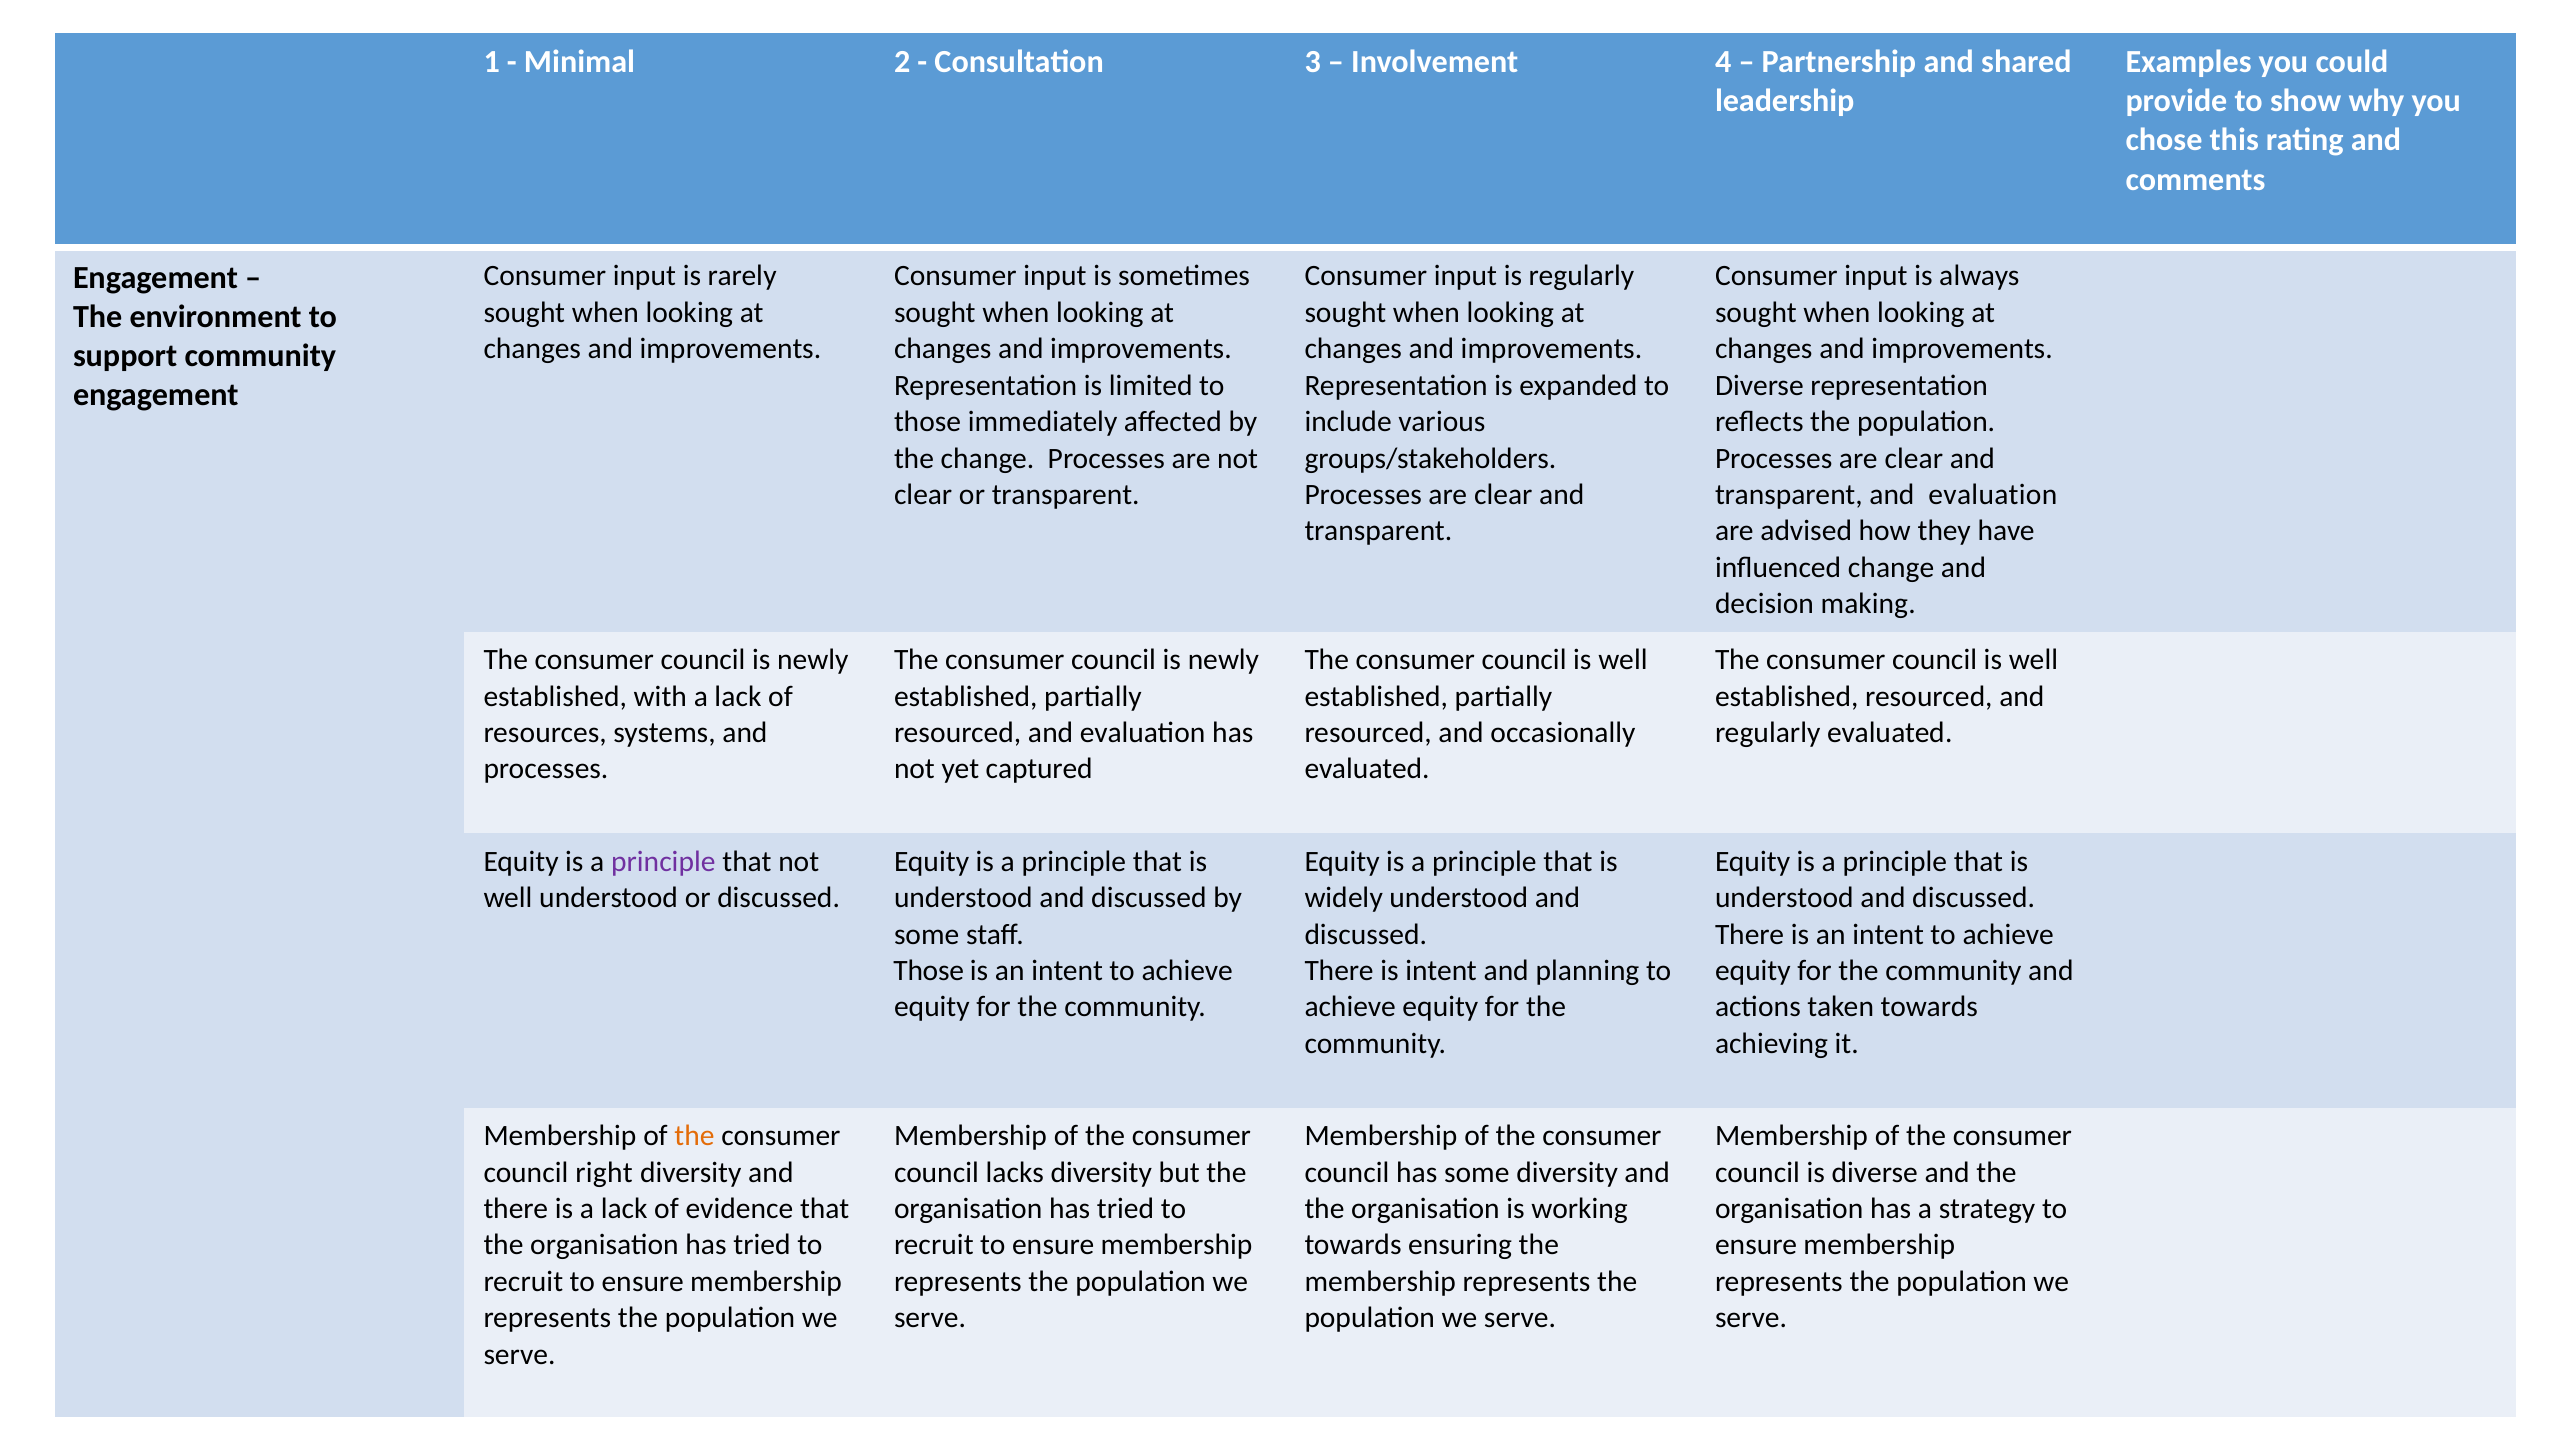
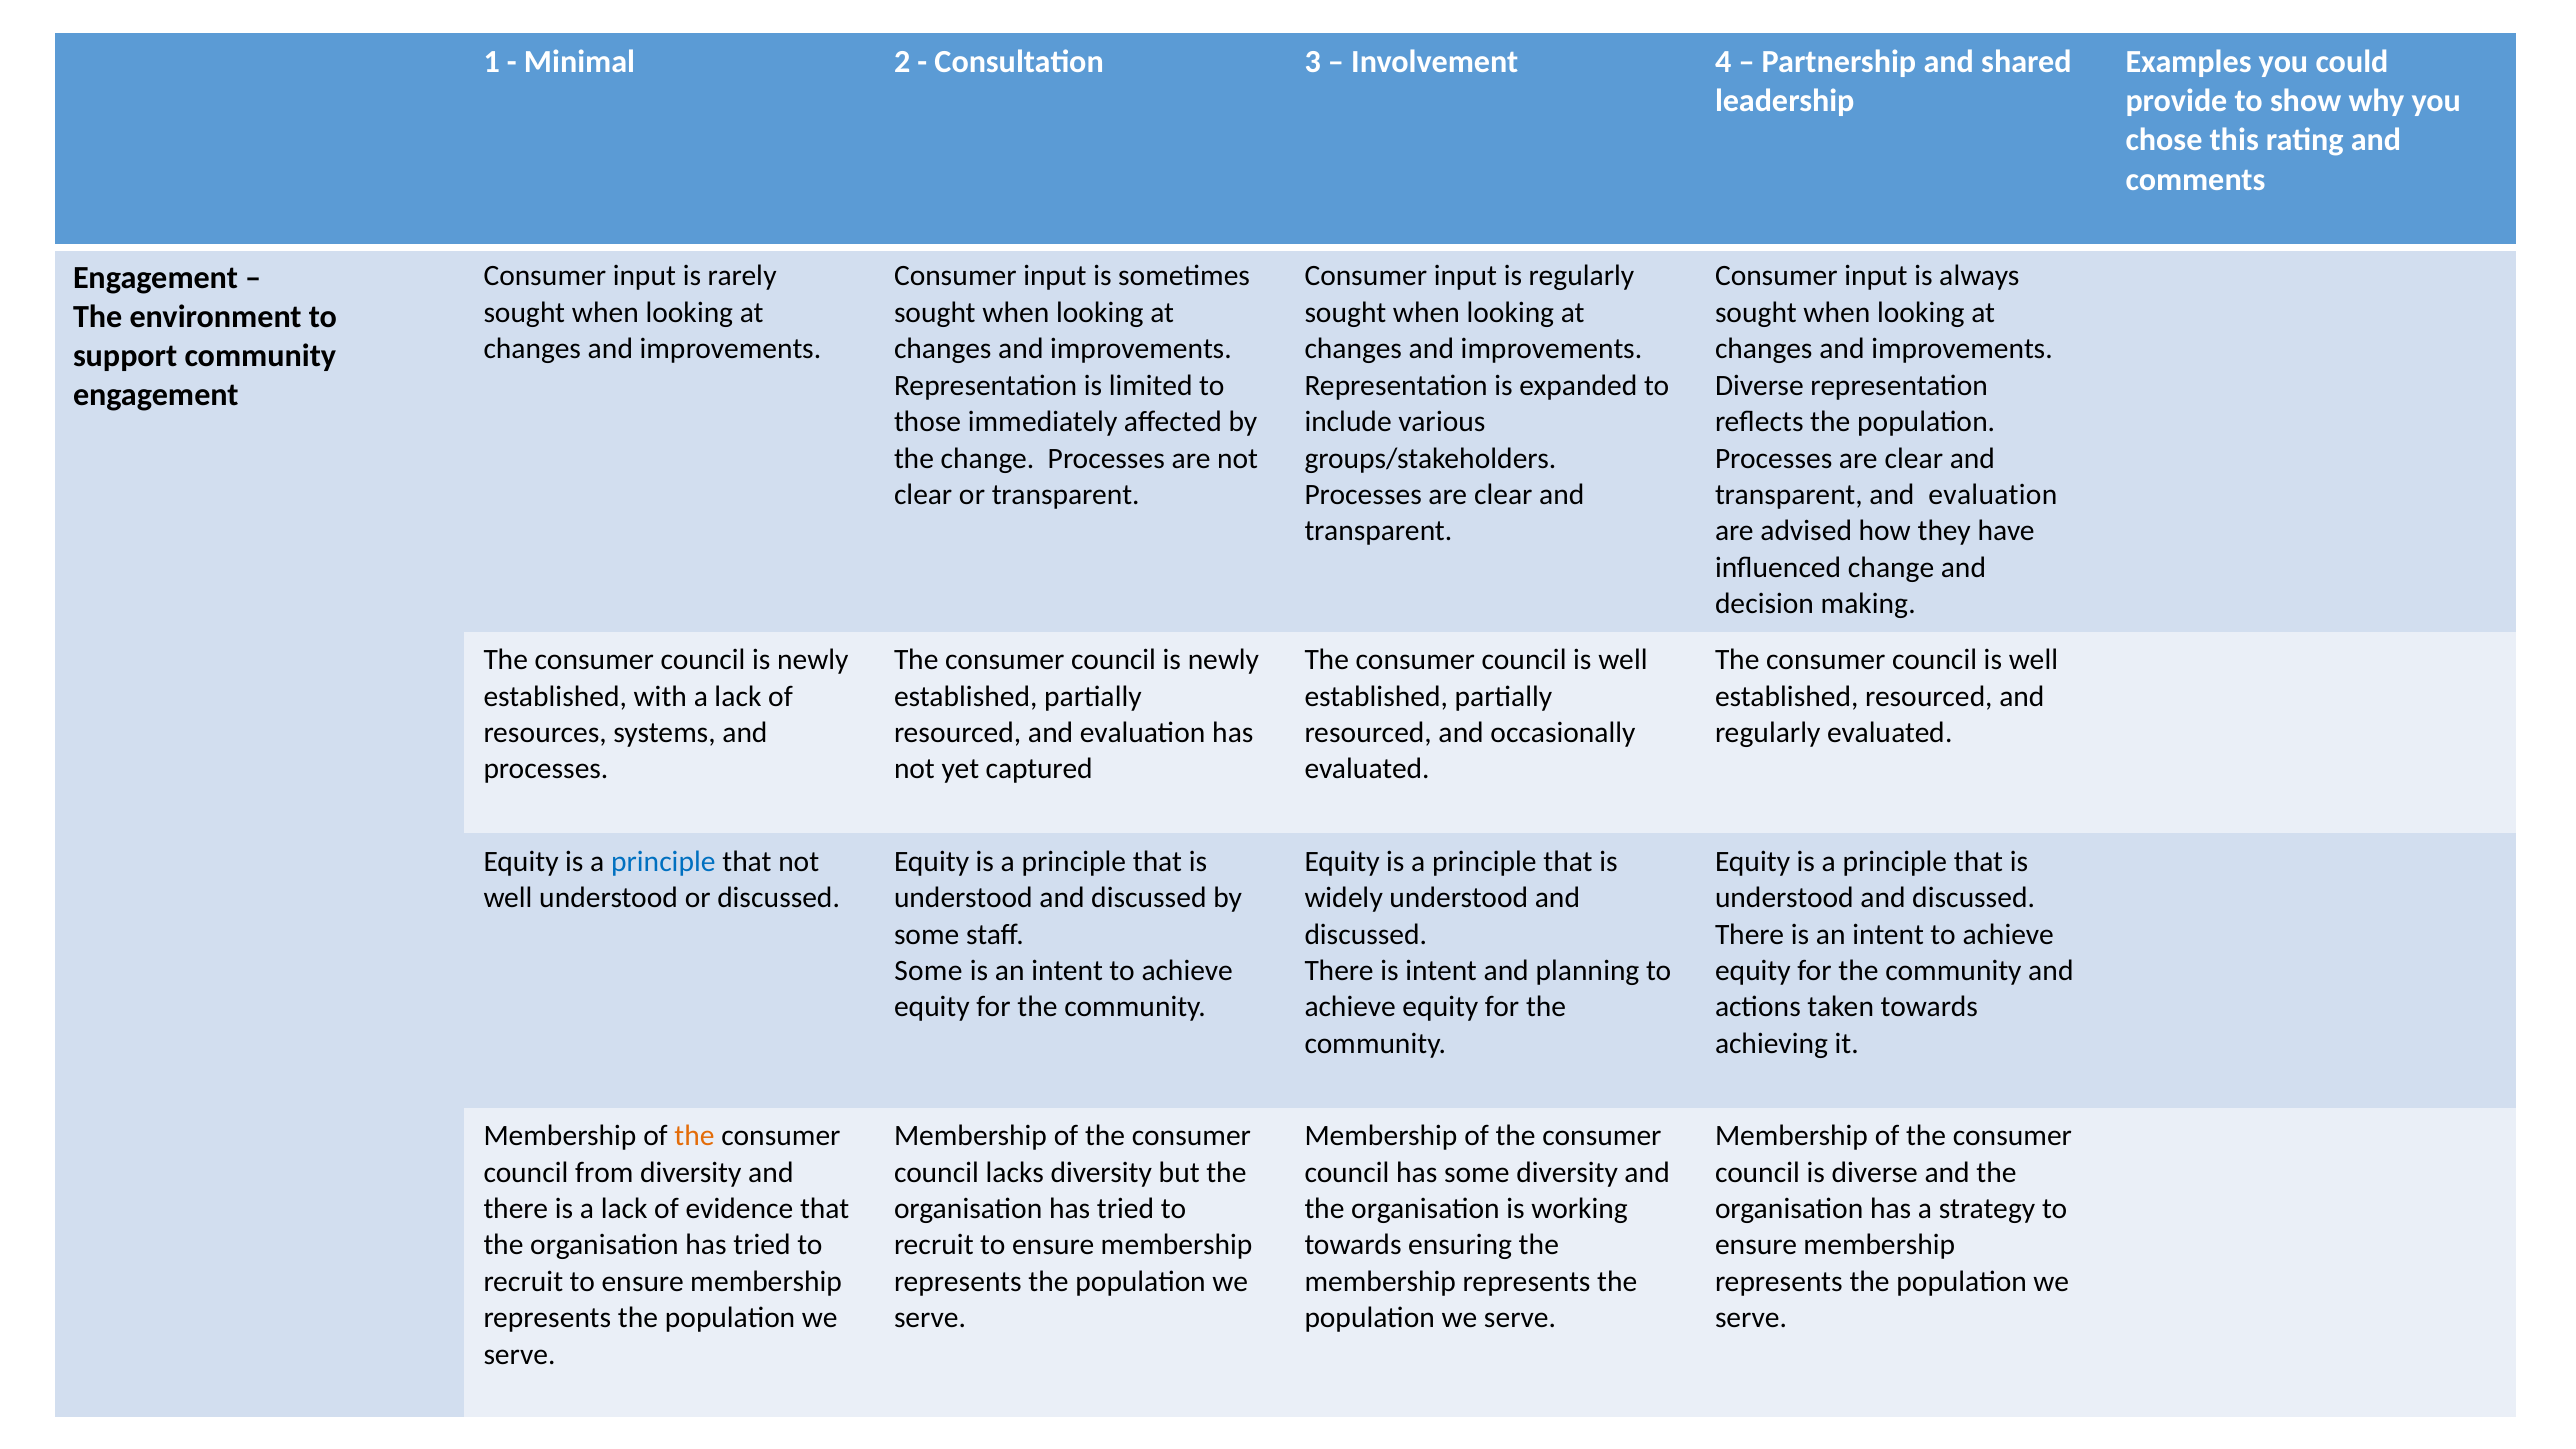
principle at (663, 861) colour: purple -> blue
Those at (929, 971): Those -> Some
right: right -> from
